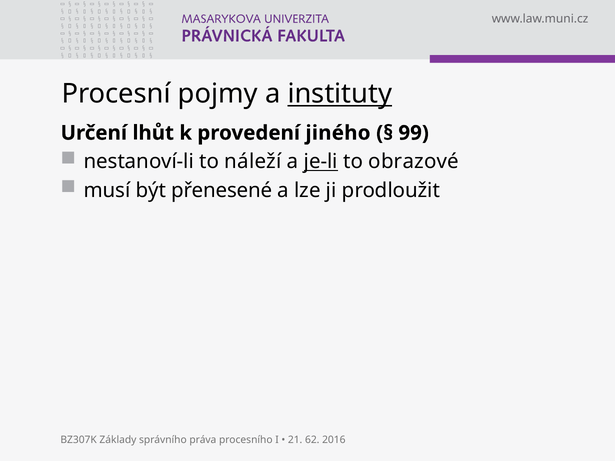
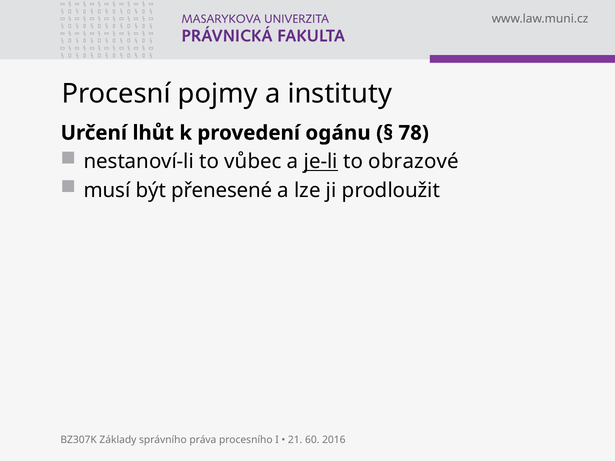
instituty underline: present -> none
jiného: jiného -> ogánu
99: 99 -> 78
náleží: náleží -> vůbec
62: 62 -> 60
